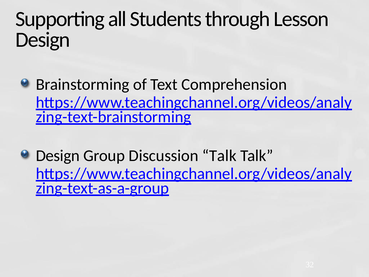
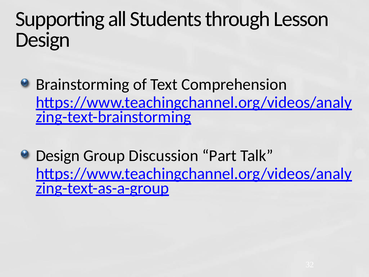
Discussion Talk: Talk -> Part
